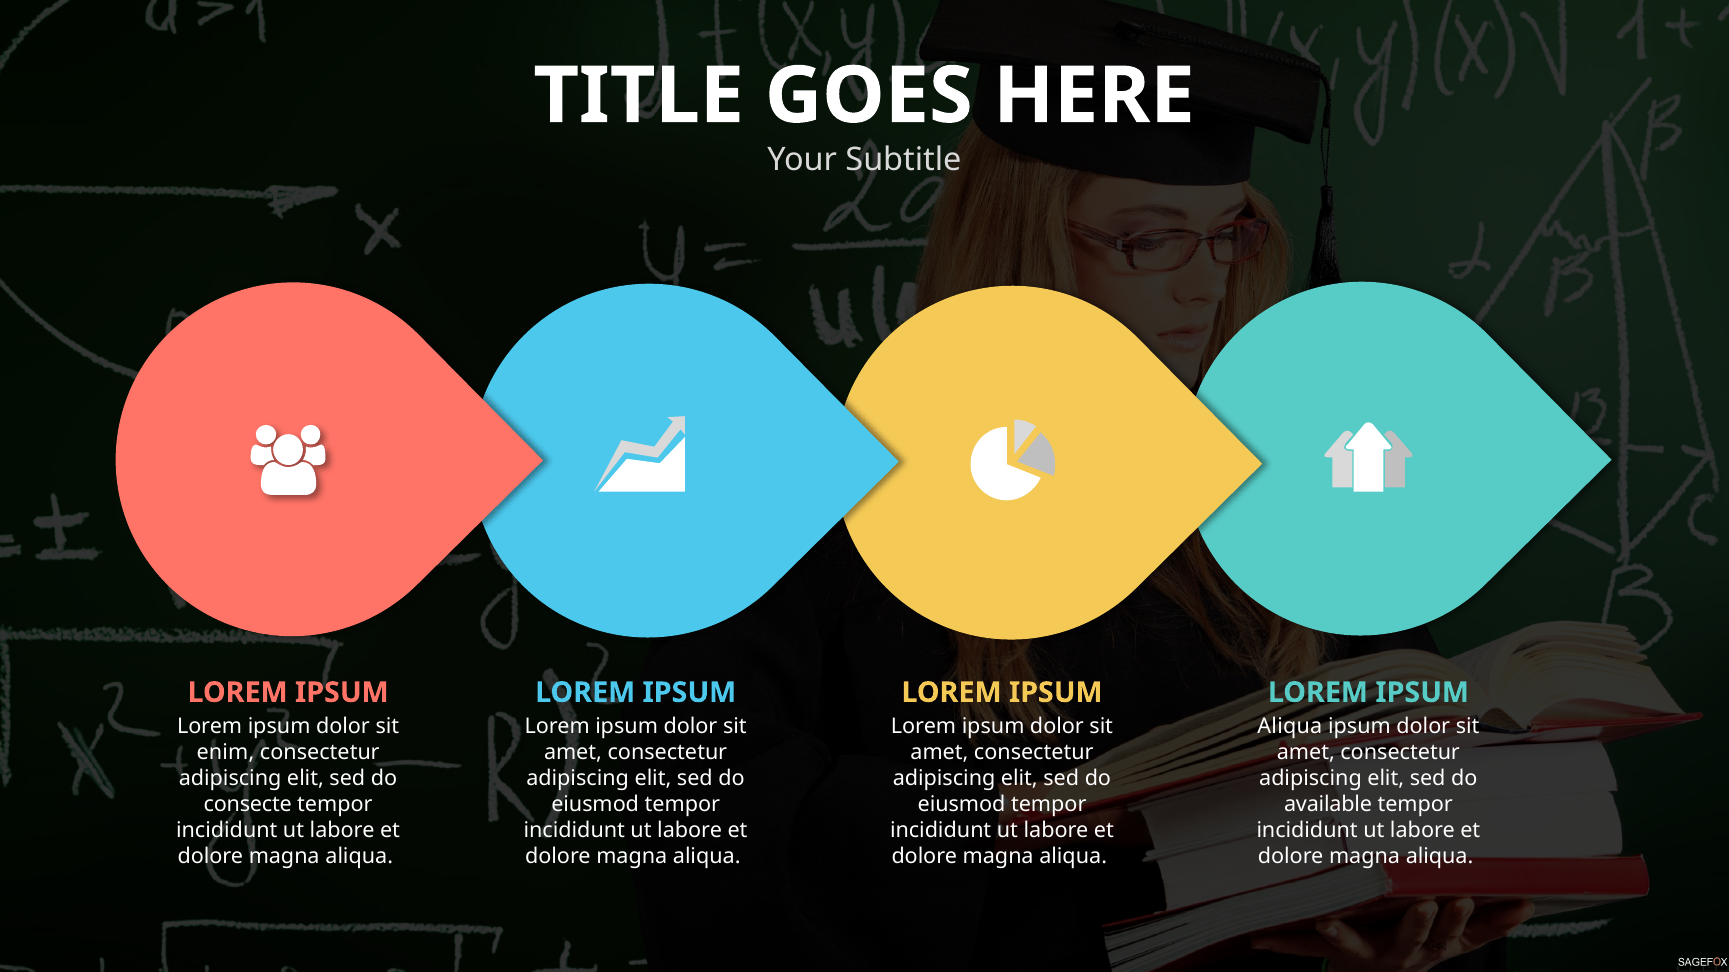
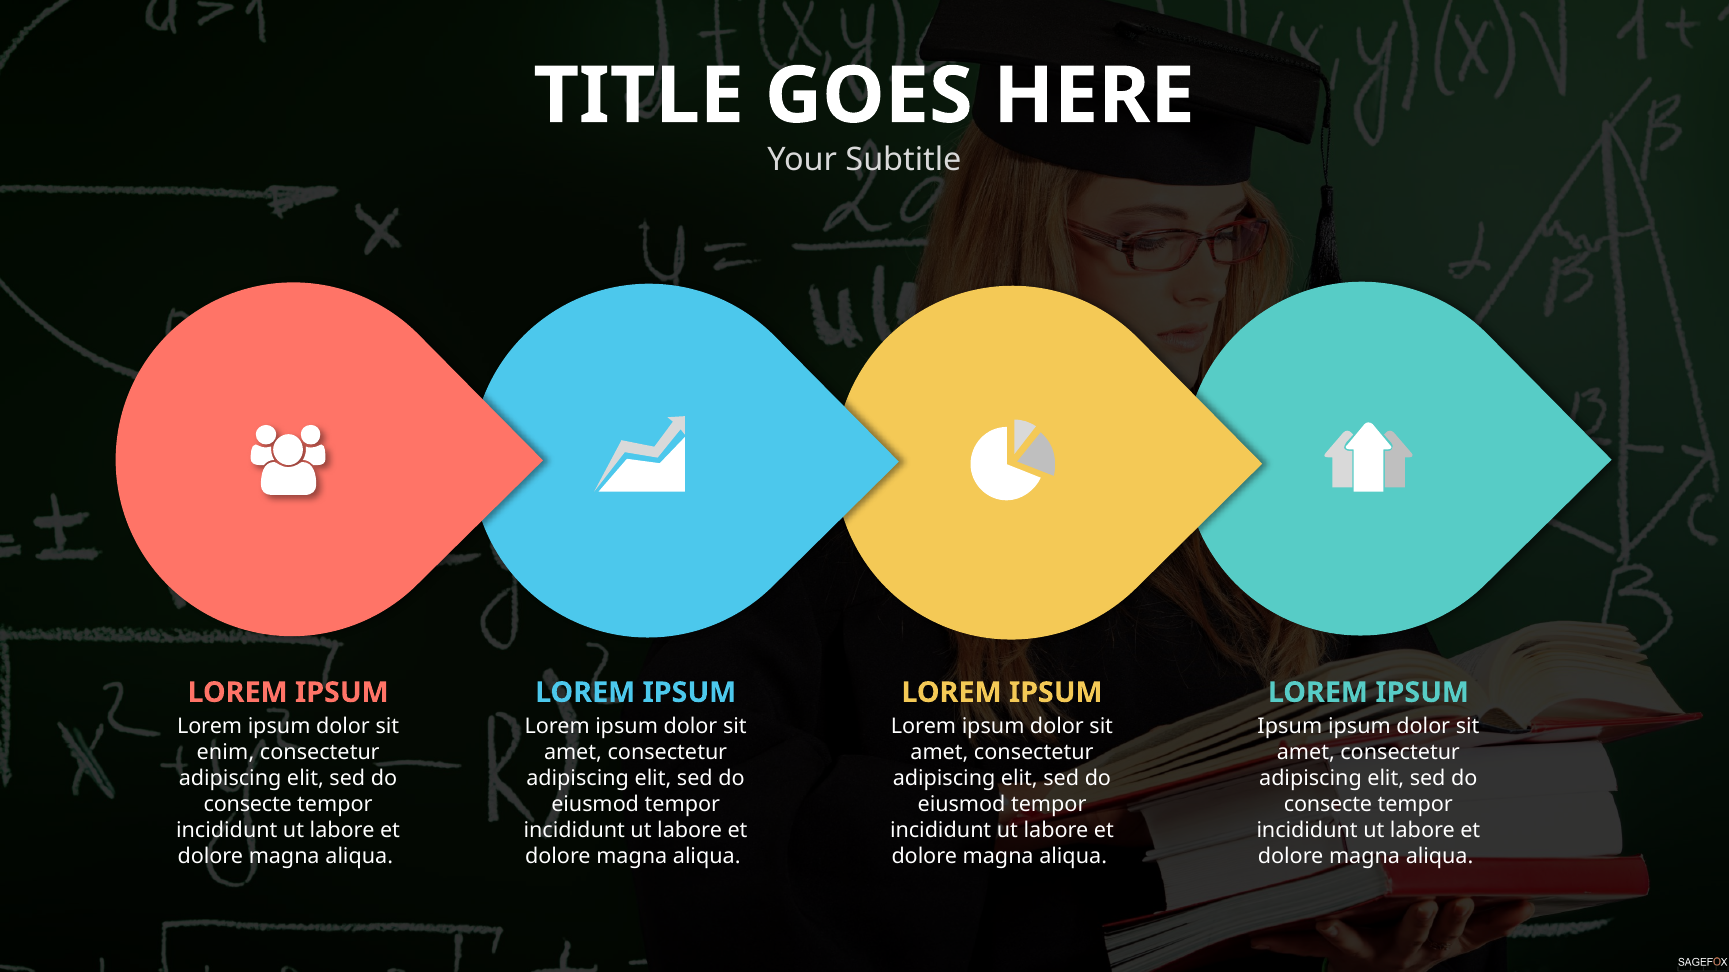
Aliqua at (1290, 727): Aliqua -> Ipsum
available at (1328, 805): available -> consecte
